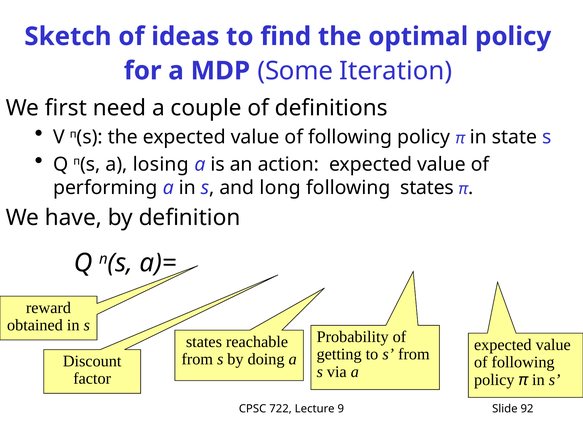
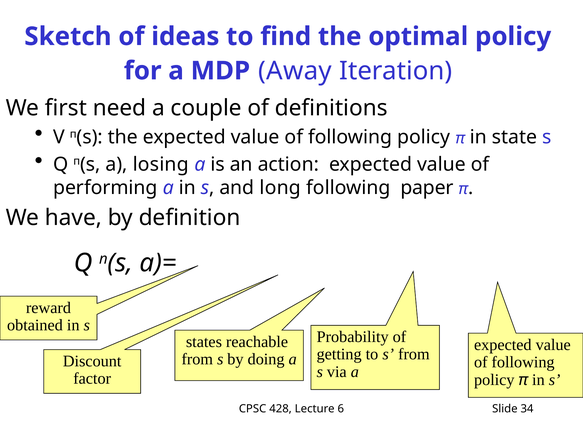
Some: Some -> Away
following states: states -> paper
722: 722 -> 428
9: 9 -> 6
92: 92 -> 34
